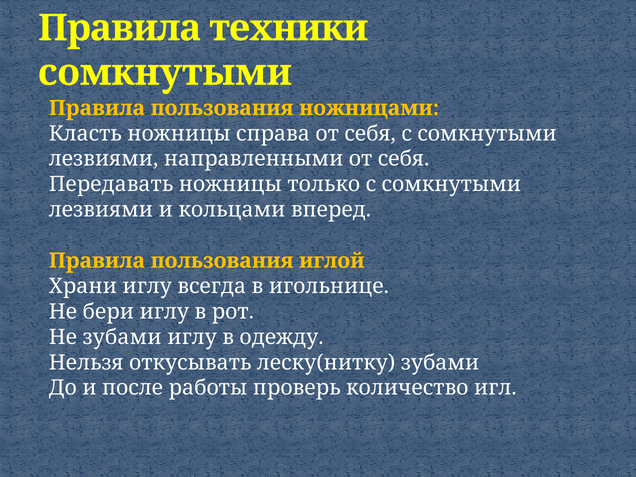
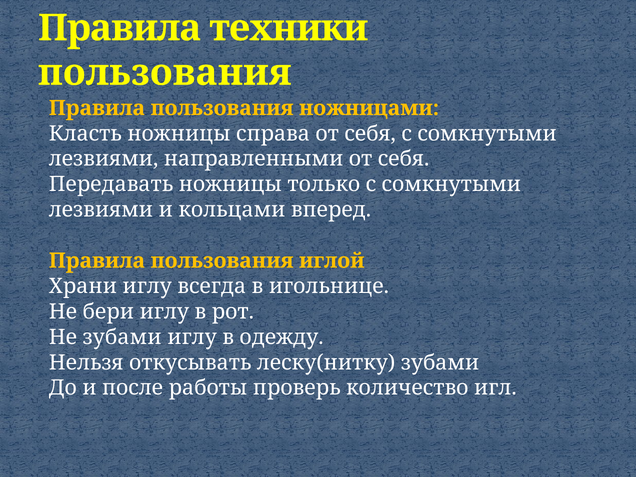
сомкнутыми at (165, 73): сомкнутыми -> пользования
